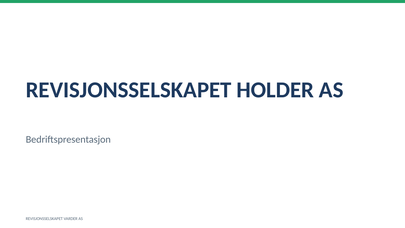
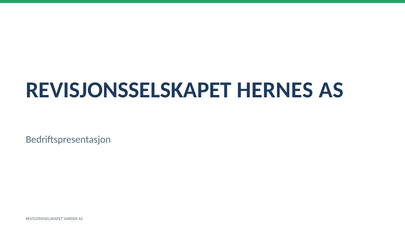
HOLDER: HOLDER -> HERNES
